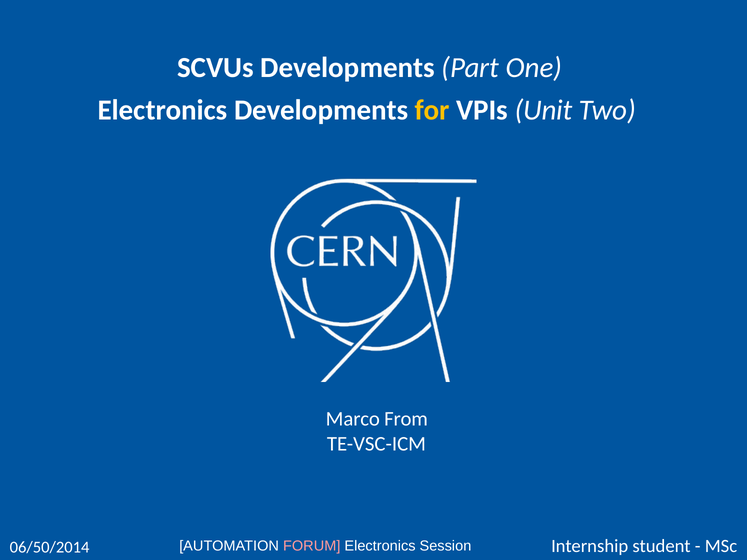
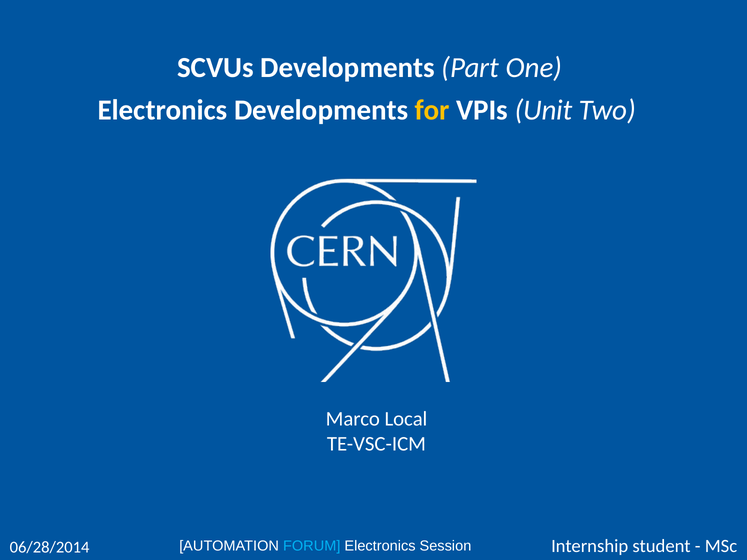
From: From -> Local
FORUM colour: pink -> light blue
06/50/2014: 06/50/2014 -> 06/28/2014
